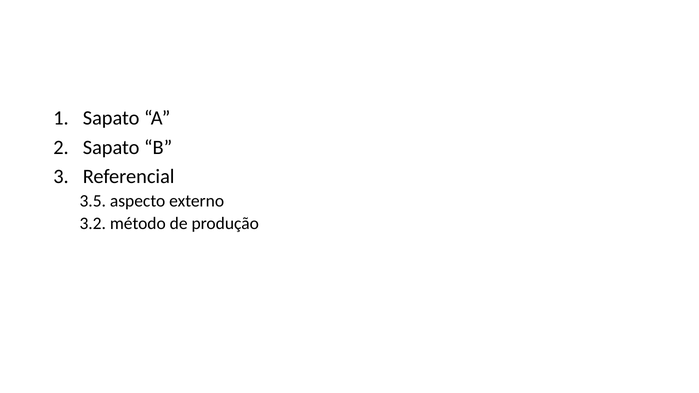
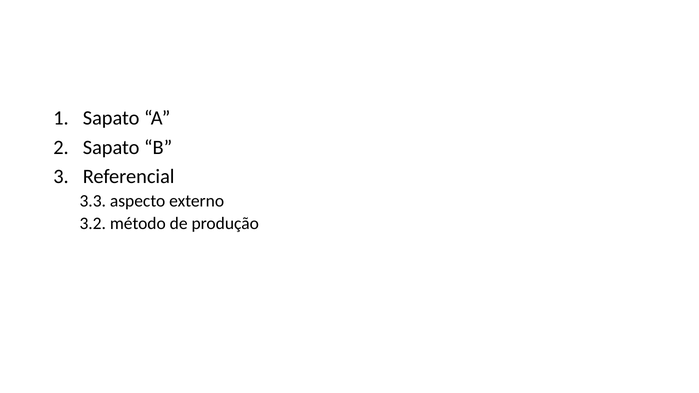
3.5: 3.5 -> 3.3
